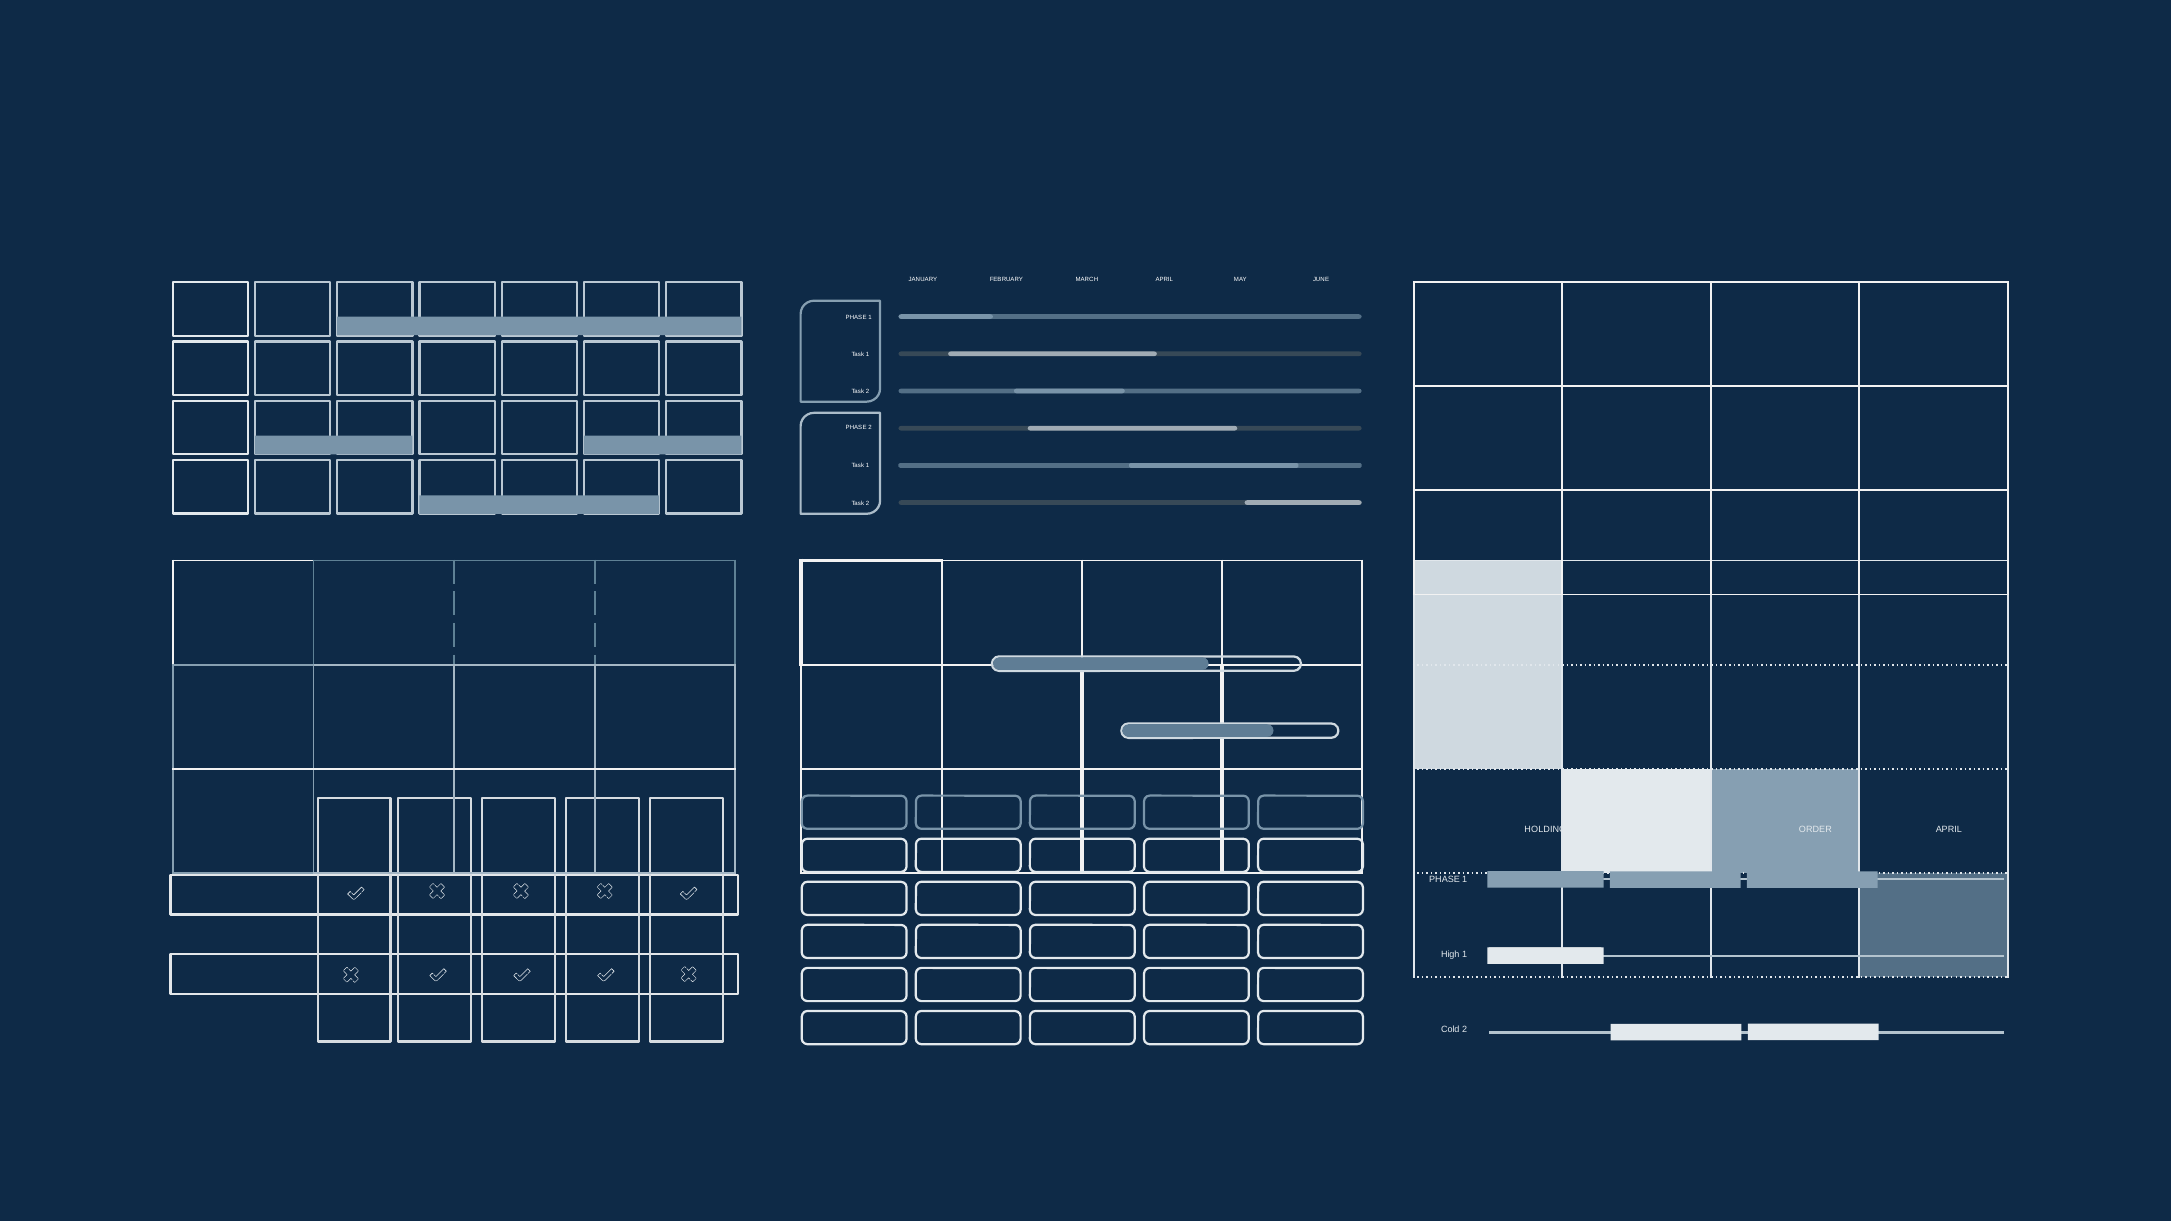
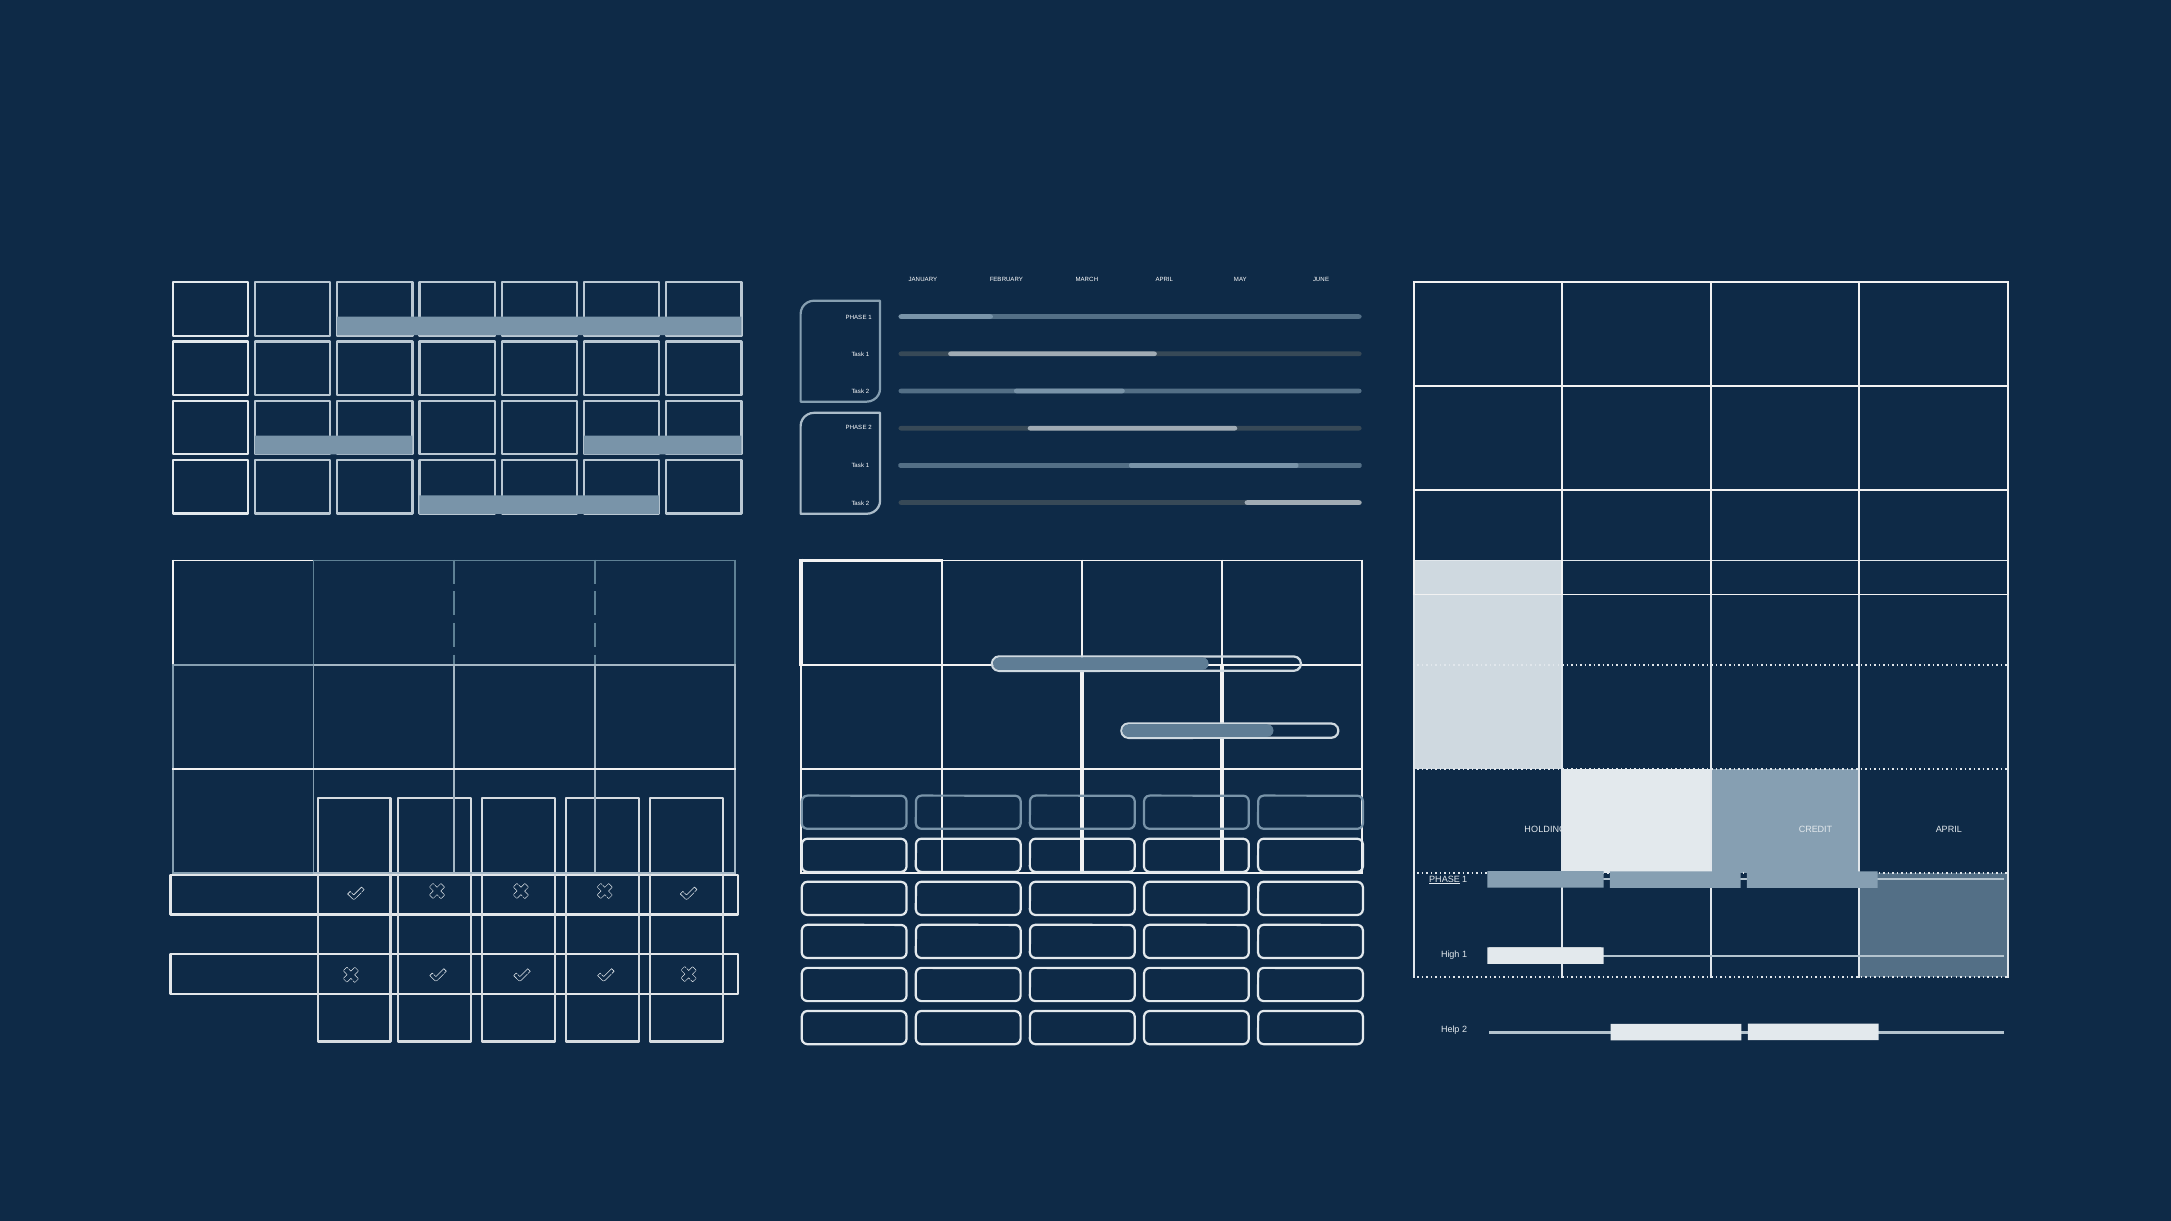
ORDER: ORDER -> CREDIT
PHASE at (1445, 880) underline: none -> present
Cold: Cold -> Help
